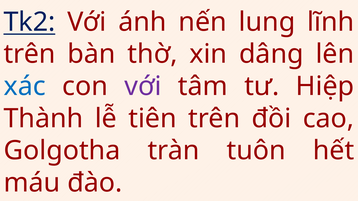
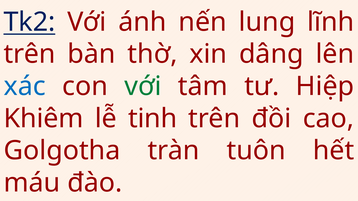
với at (143, 86) colour: purple -> green
Thành: Thành -> Khiêm
tiên: tiên -> tinh
